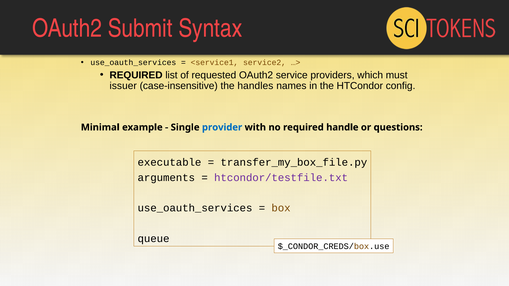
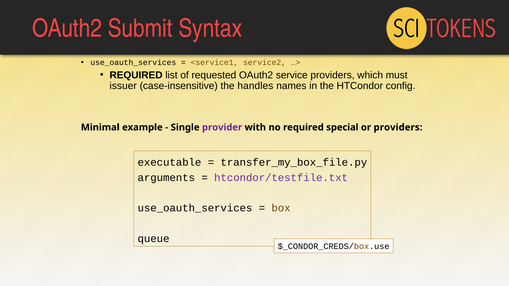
provider colour: blue -> purple
handle: handle -> special
or questions: questions -> providers
